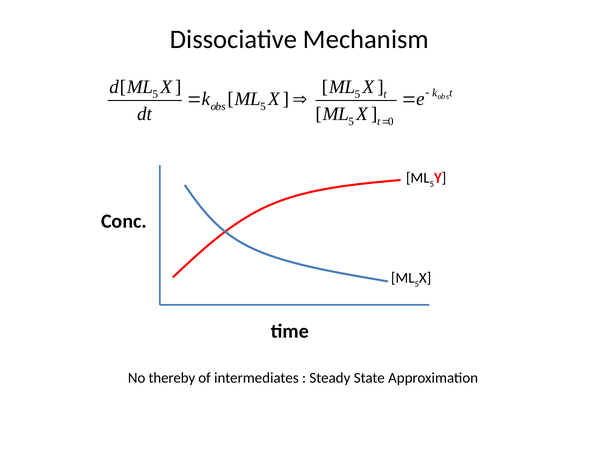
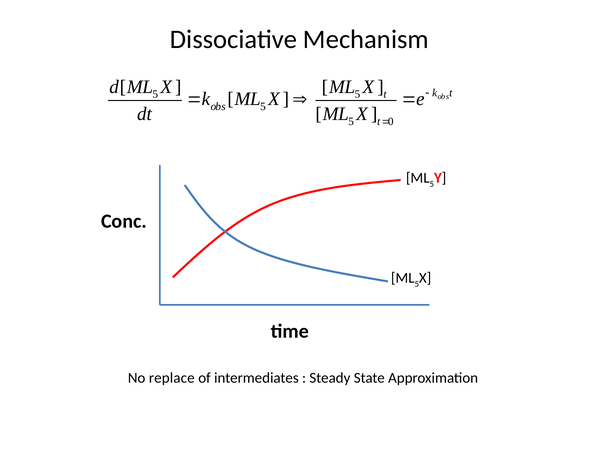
thereby: thereby -> replace
